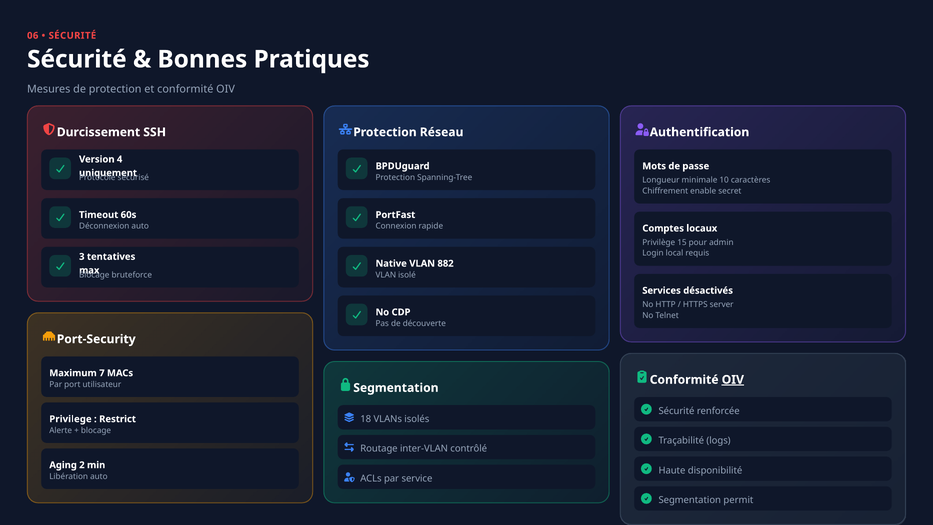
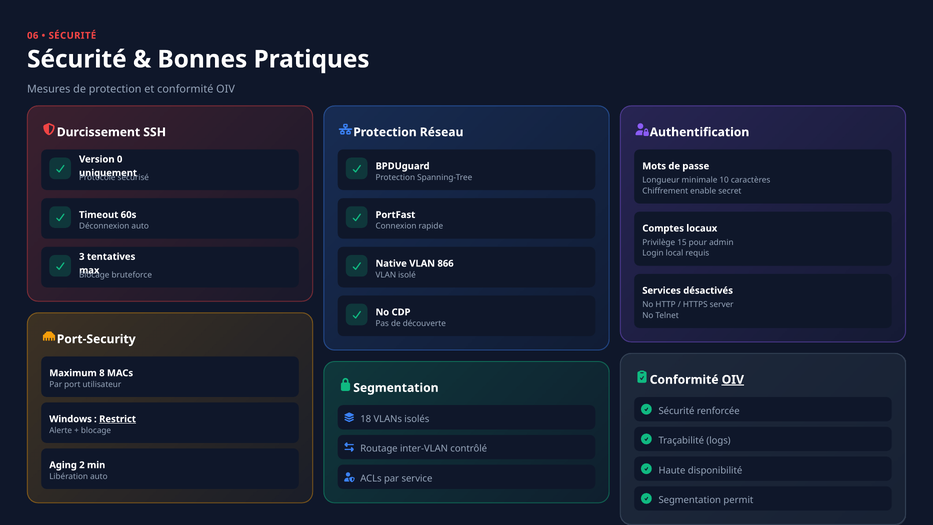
4: 4 -> 0
882: 882 -> 866
7: 7 -> 8
Privilege: Privilege -> Windows
Restrict underline: none -> present
